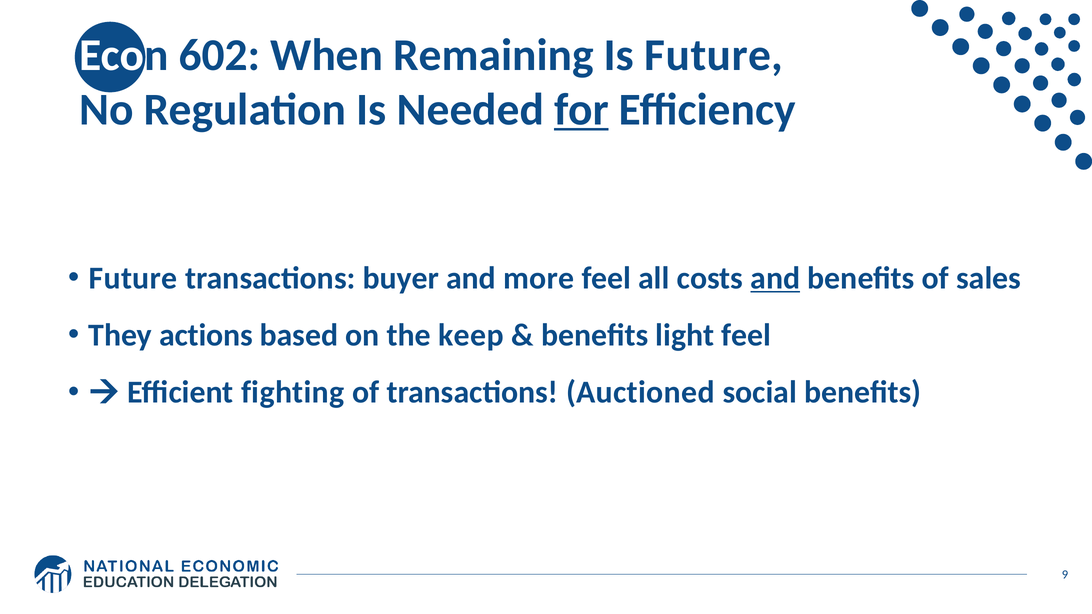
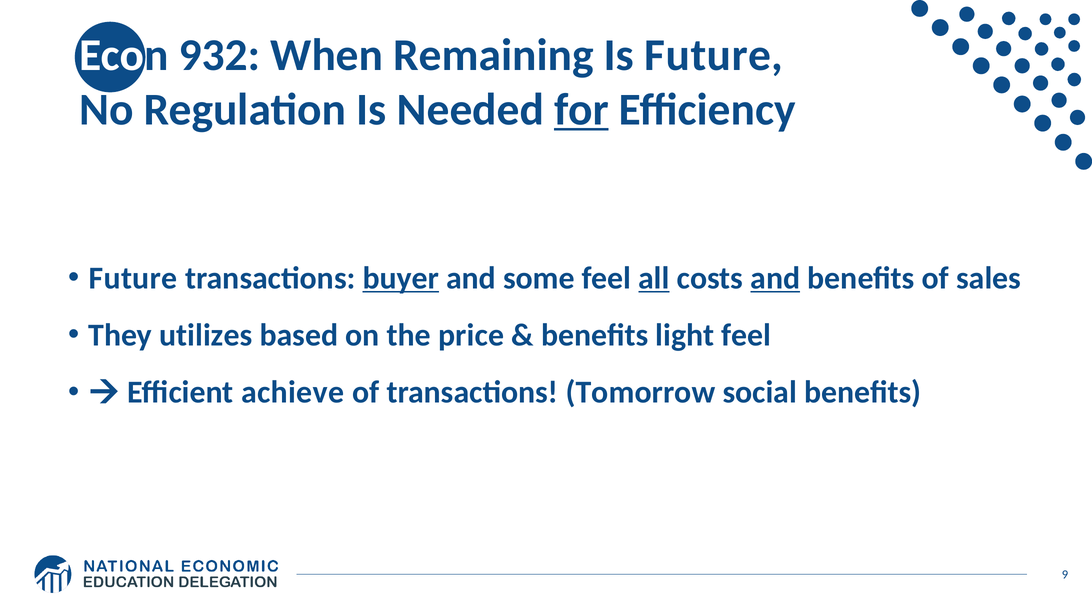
602: 602 -> 932
buyer underline: none -> present
more: more -> some
all underline: none -> present
actions: actions -> utilizes
keep: keep -> price
fighting: fighting -> achieve
Auctioned: Auctioned -> Tomorrow
